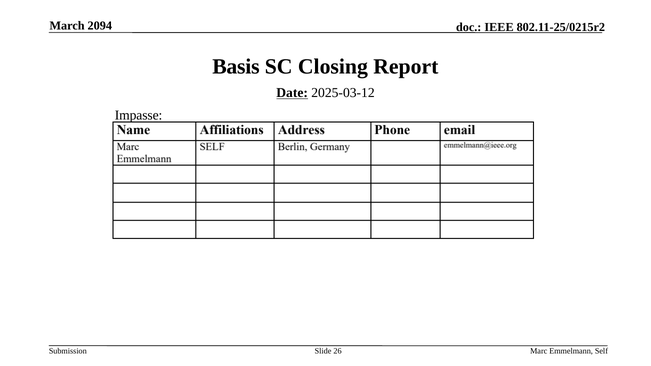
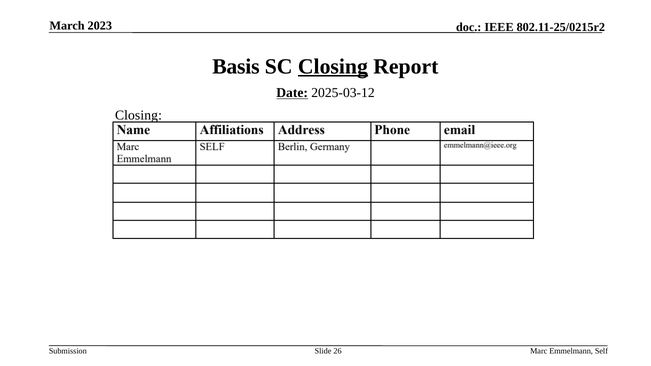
2094: 2094 -> 2023
Closing at (333, 67) underline: none -> present
Impasse at (139, 115): Impasse -> Closing
